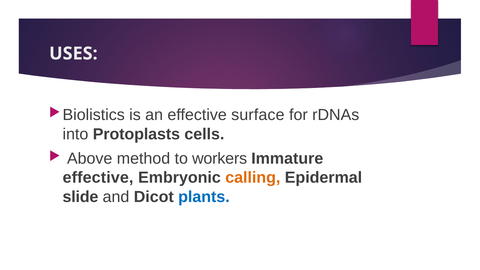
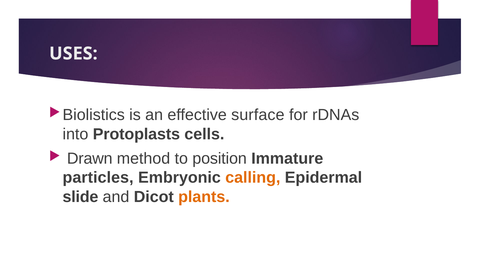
Above: Above -> Drawn
workers: workers -> position
effective at (98, 178): effective -> particles
plants colour: blue -> orange
